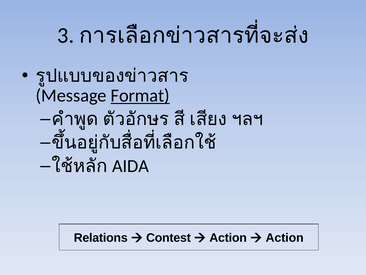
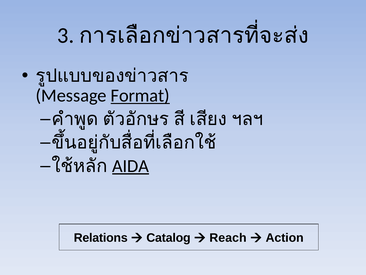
AIDA underline: none -> present
Contest: Contest -> Catalog
Action at (228, 238): Action -> Reach
